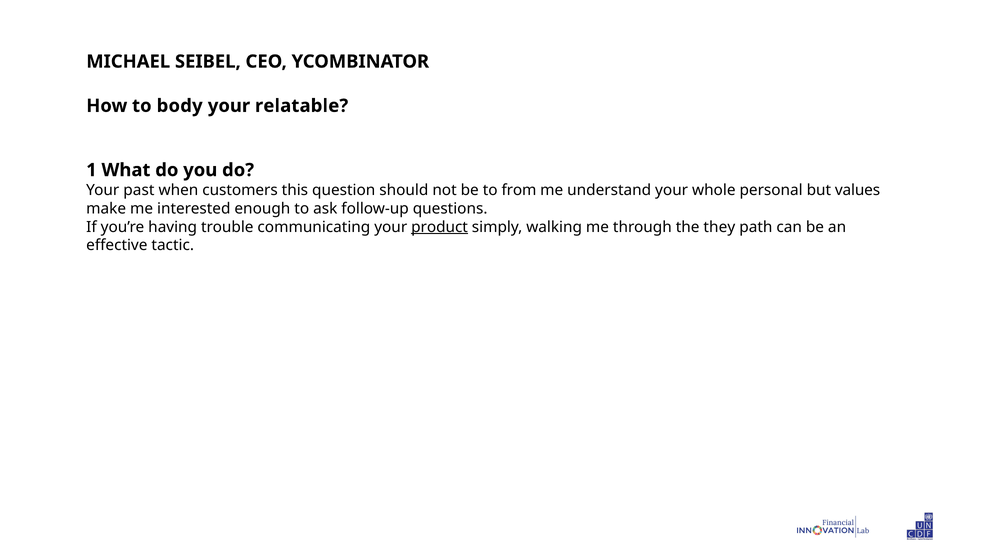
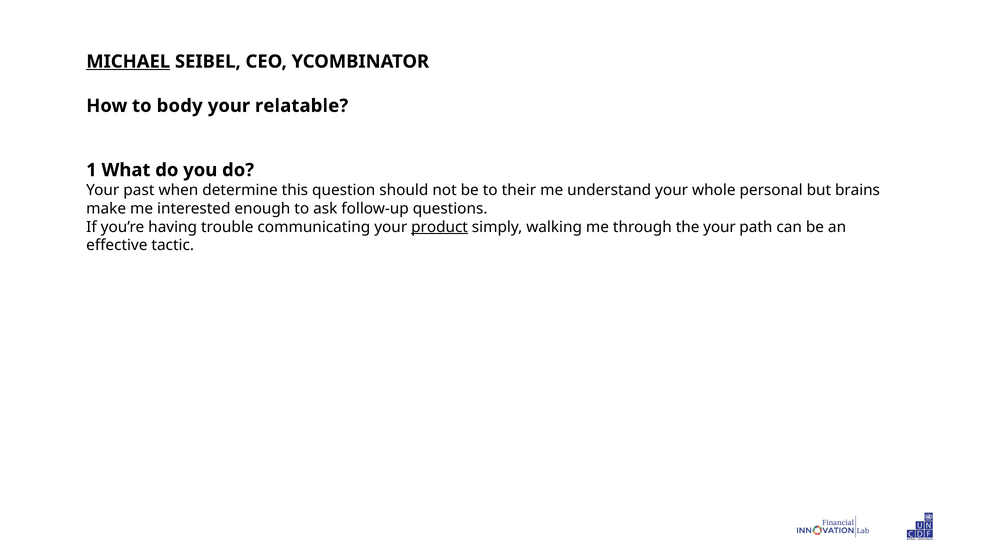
MICHAEL underline: none -> present
customers: customers -> determine
from: from -> their
values: values -> brains
the they: they -> your
